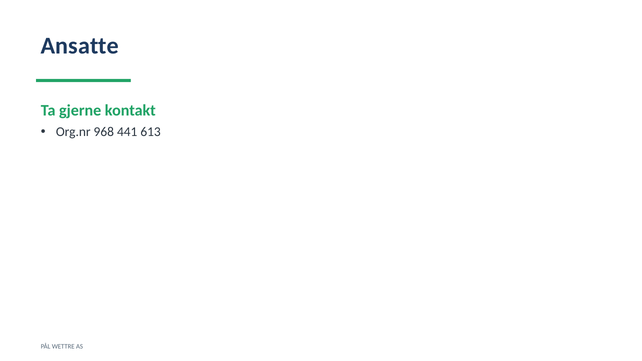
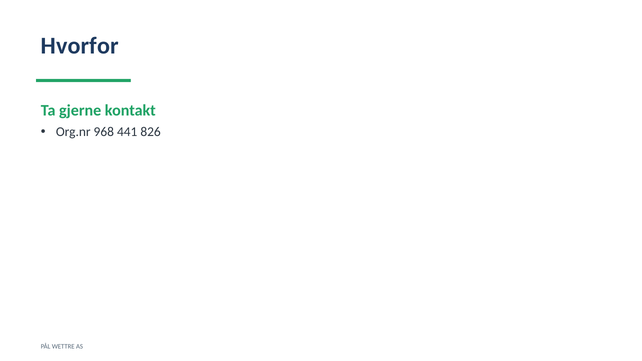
Ansatte: Ansatte -> Hvorfor
613: 613 -> 826
